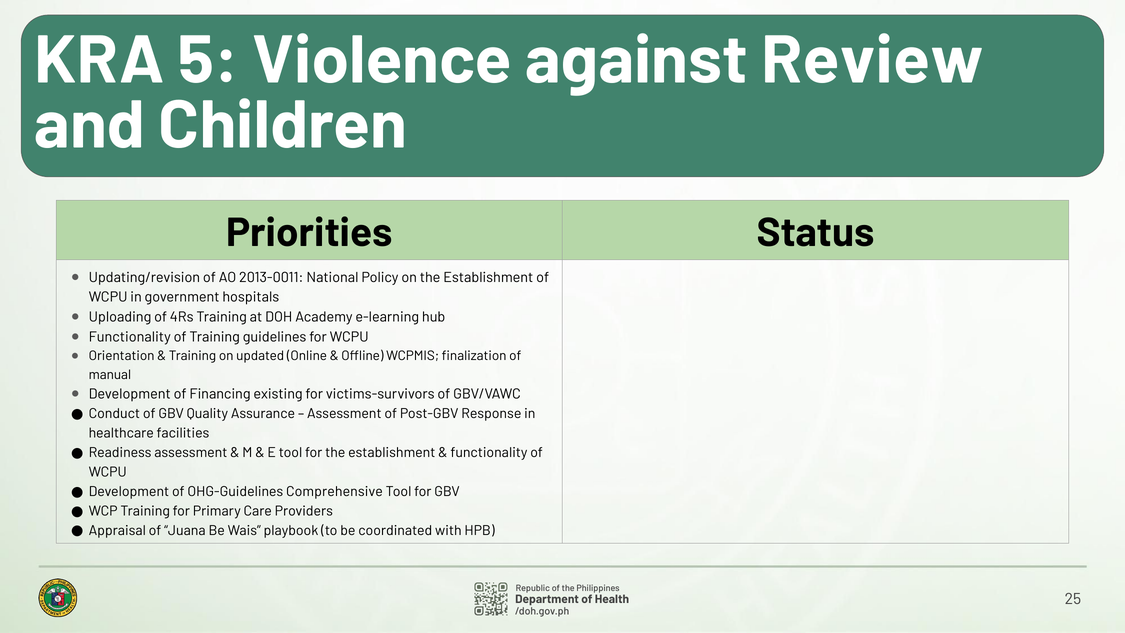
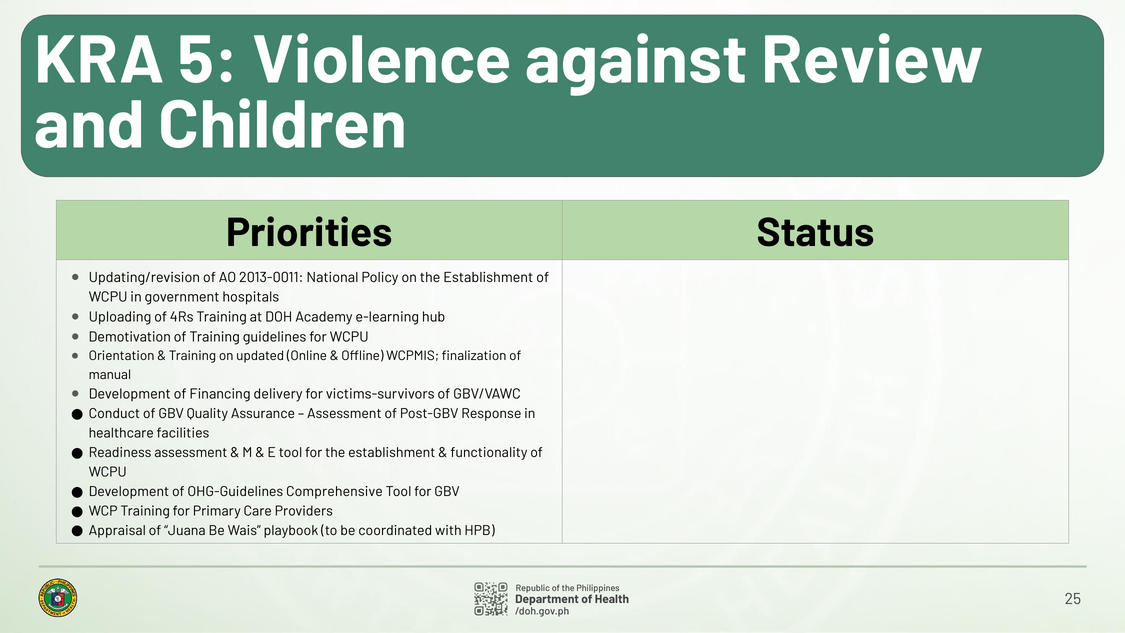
Functionality at (130, 337): Functionality -> Demotivation
existing: existing -> delivery
